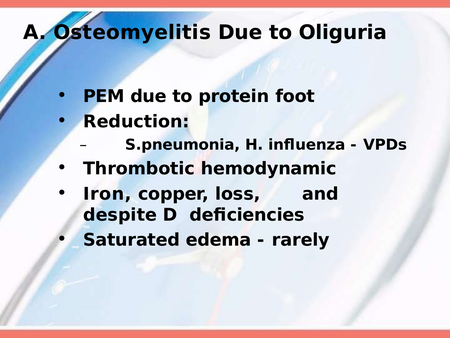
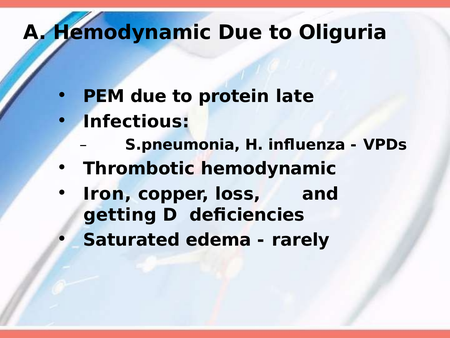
A Osteomyelitis: Osteomyelitis -> Hemodynamic
foot: foot -> late
Reduction: Reduction -> Infectious
despite: despite -> getting
